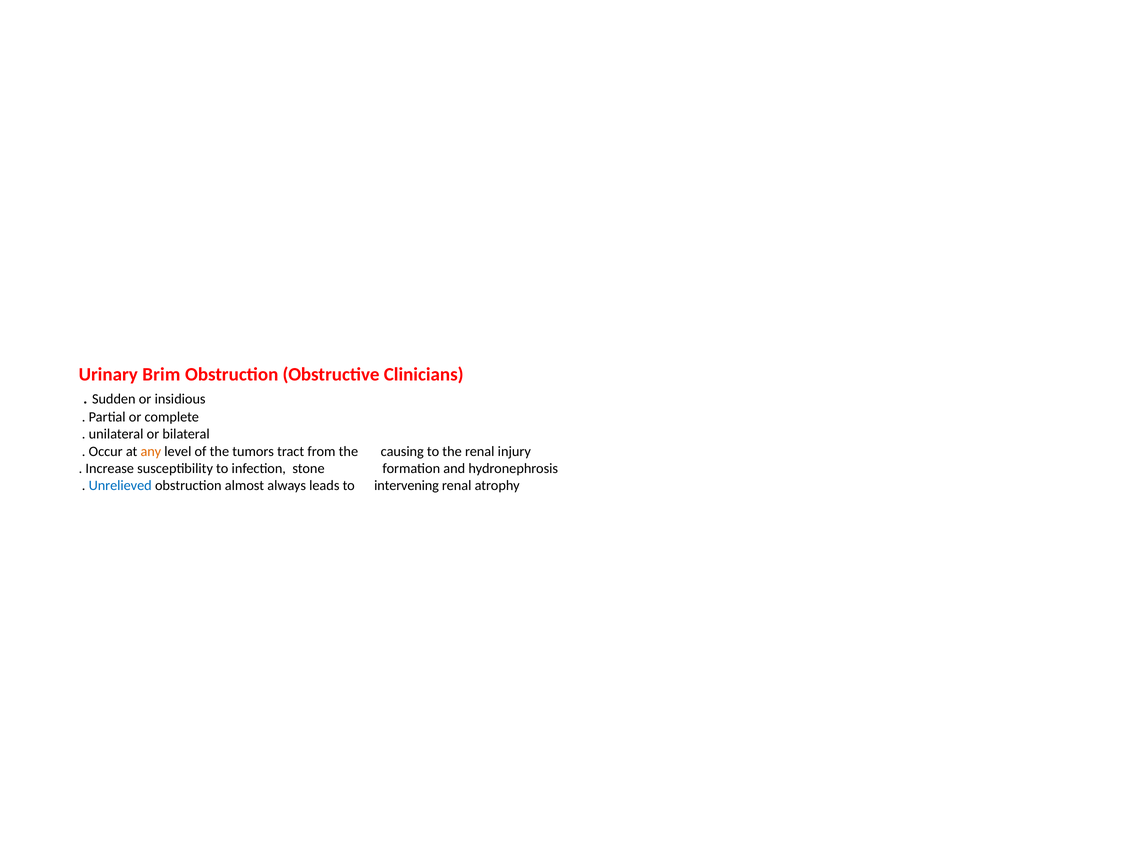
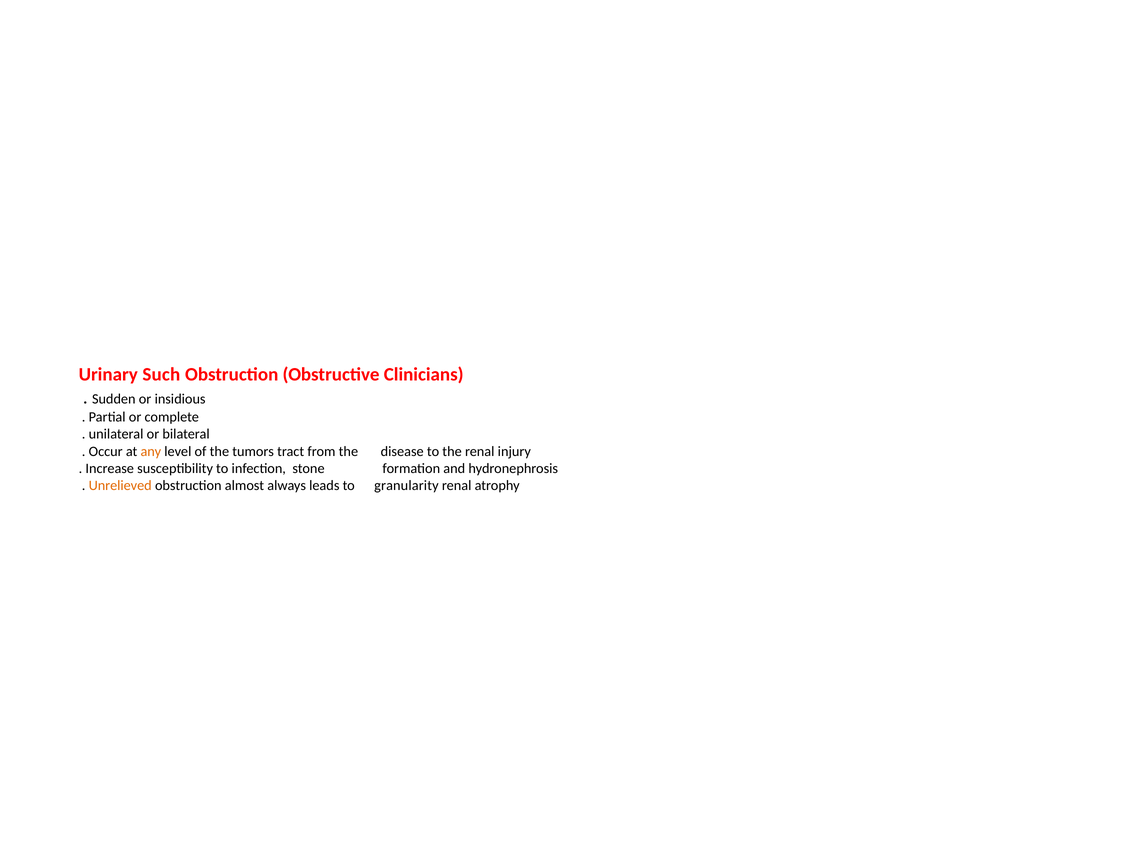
Brim: Brim -> Such
causing: causing -> disease
Unrelieved colour: blue -> orange
intervening: intervening -> granularity
